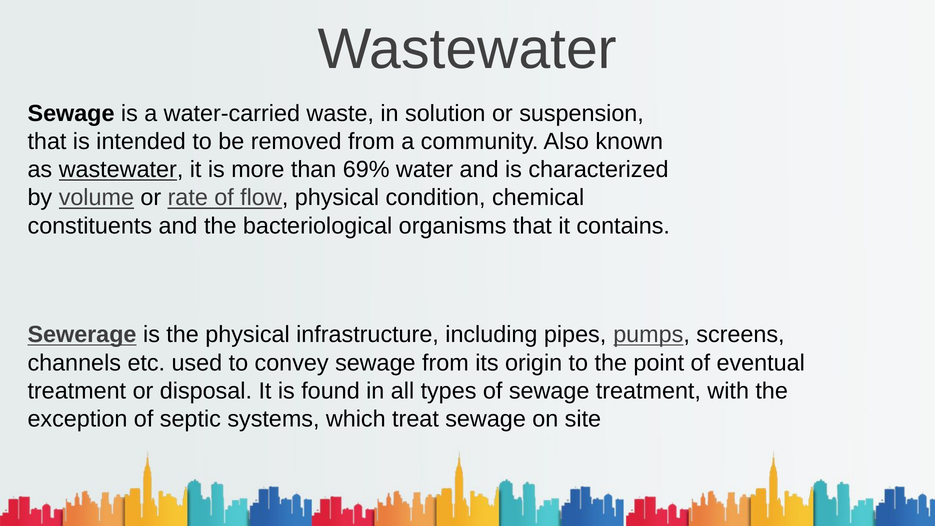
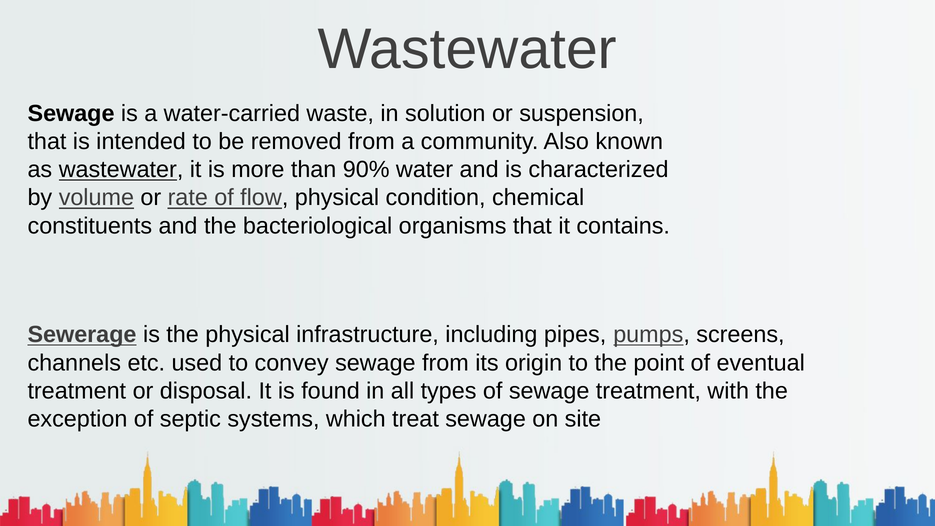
69%: 69% -> 90%
